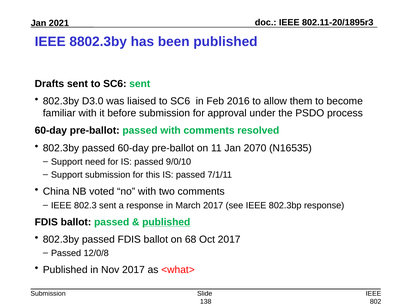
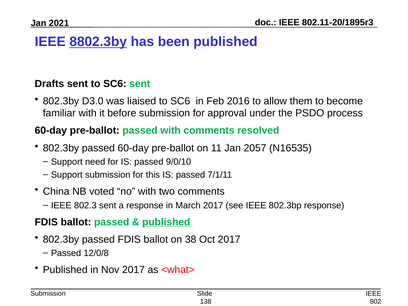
8802.3by underline: none -> present
2070: 2070 -> 2057
68: 68 -> 38
